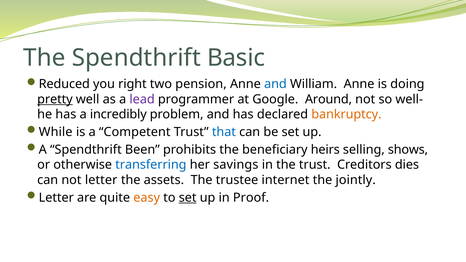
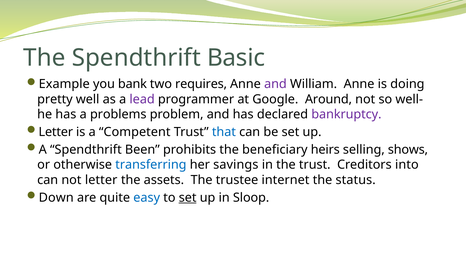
Reduced: Reduced -> Example
right: right -> bank
pension: pension -> requires
and at (275, 84) colour: blue -> purple
pretty underline: present -> none
incredibly: incredibly -> problems
bankruptcy colour: orange -> purple
While at (56, 132): While -> Letter
dies: dies -> into
jointly: jointly -> status
Letter at (56, 198): Letter -> Down
easy colour: orange -> blue
Proof: Proof -> Sloop
